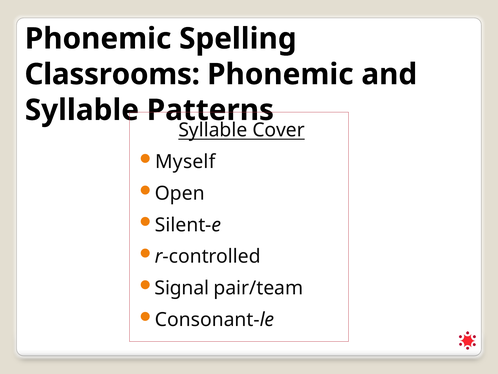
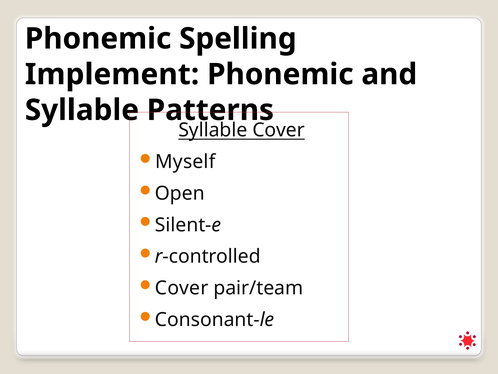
Classrooms: Classrooms -> Implement
Signal at (182, 288): Signal -> Cover
